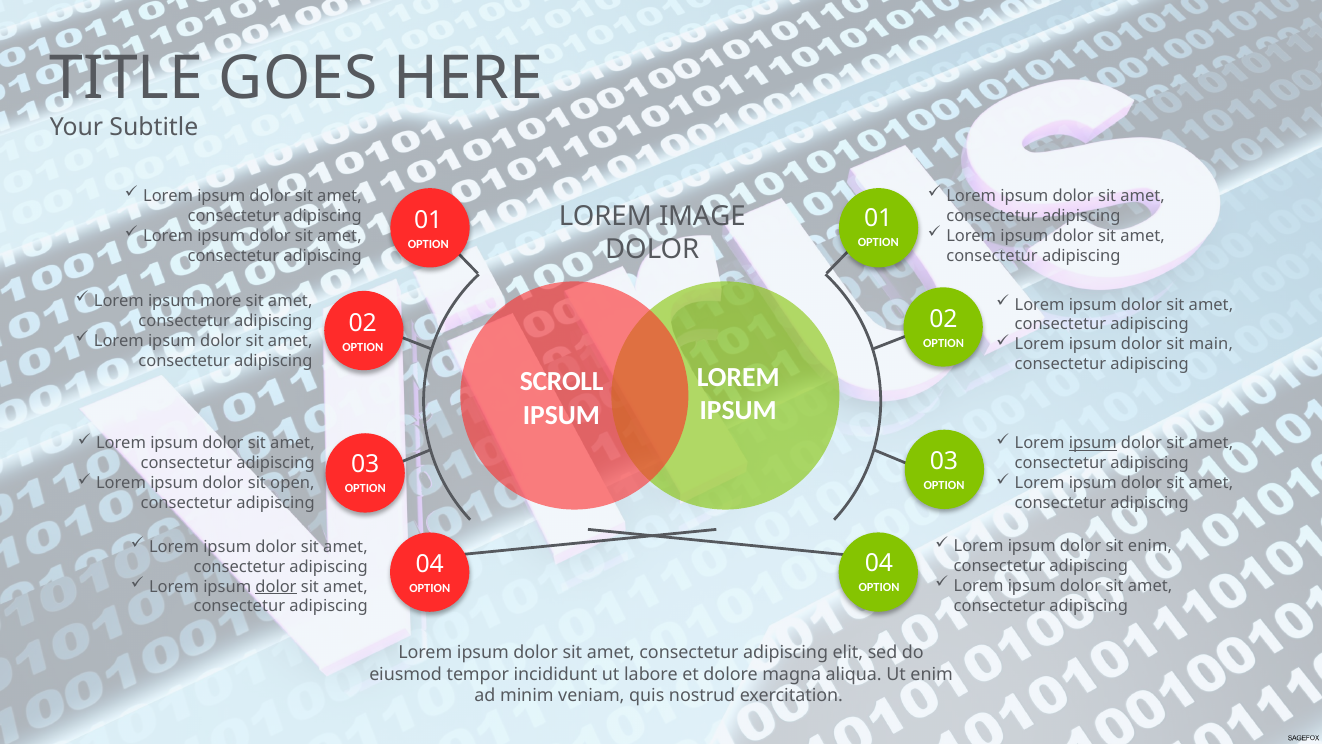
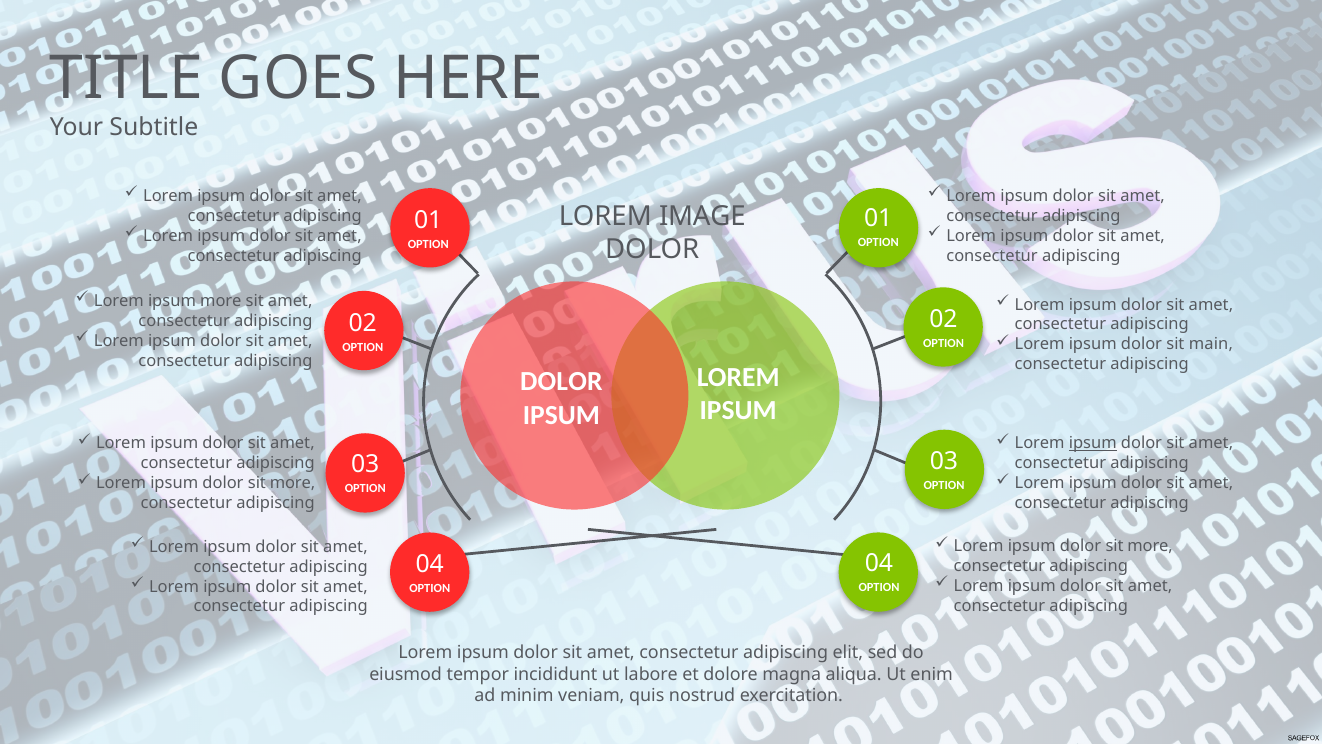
SCROLL at (562, 382): SCROLL -> DOLOR
open at (292, 483): open -> more
enim at (1150, 546): enim -> more
dolor at (276, 586) underline: present -> none
